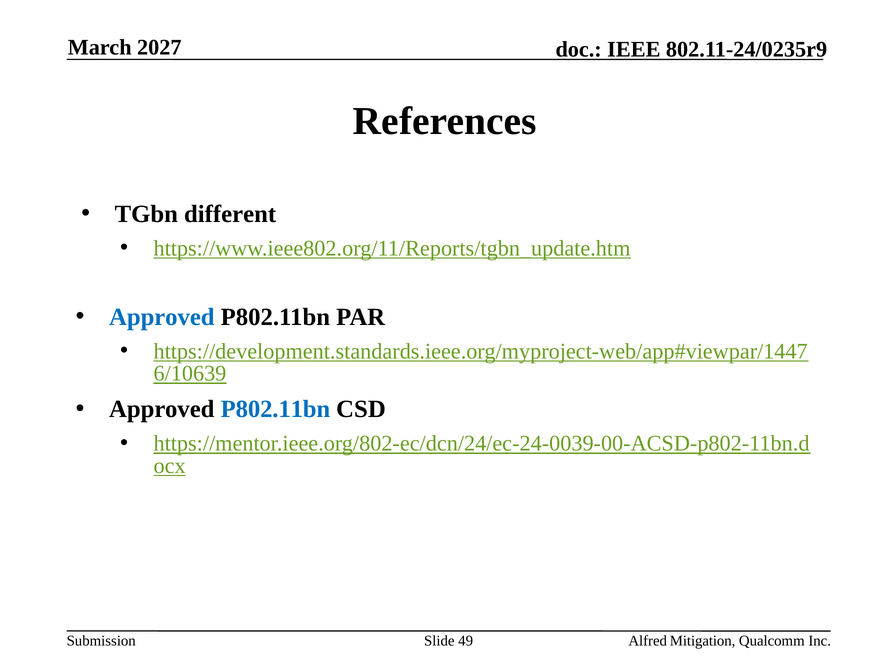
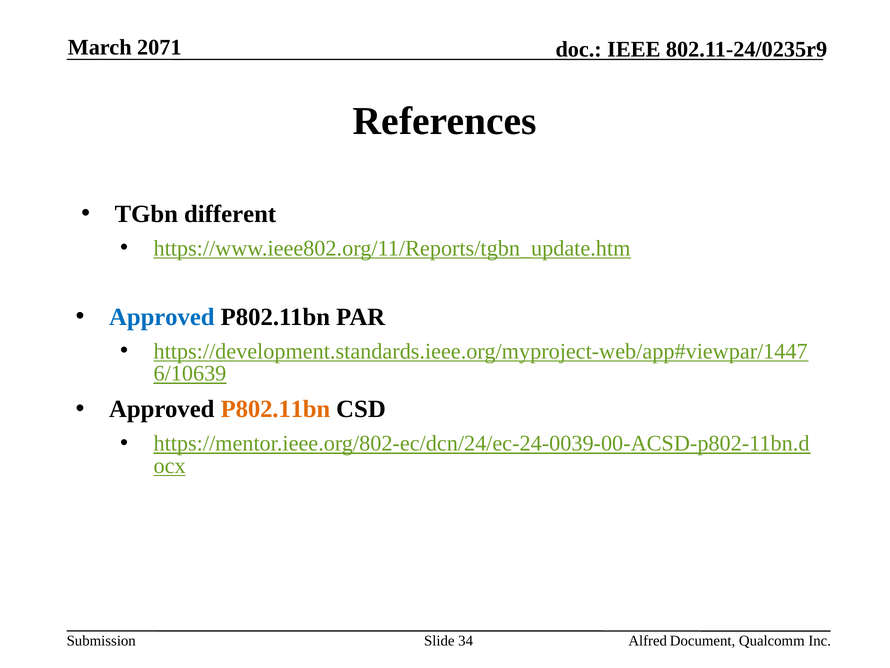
2027: 2027 -> 2071
P802.11bn at (275, 409) colour: blue -> orange
49: 49 -> 34
Mitigation: Mitigation -> Document
